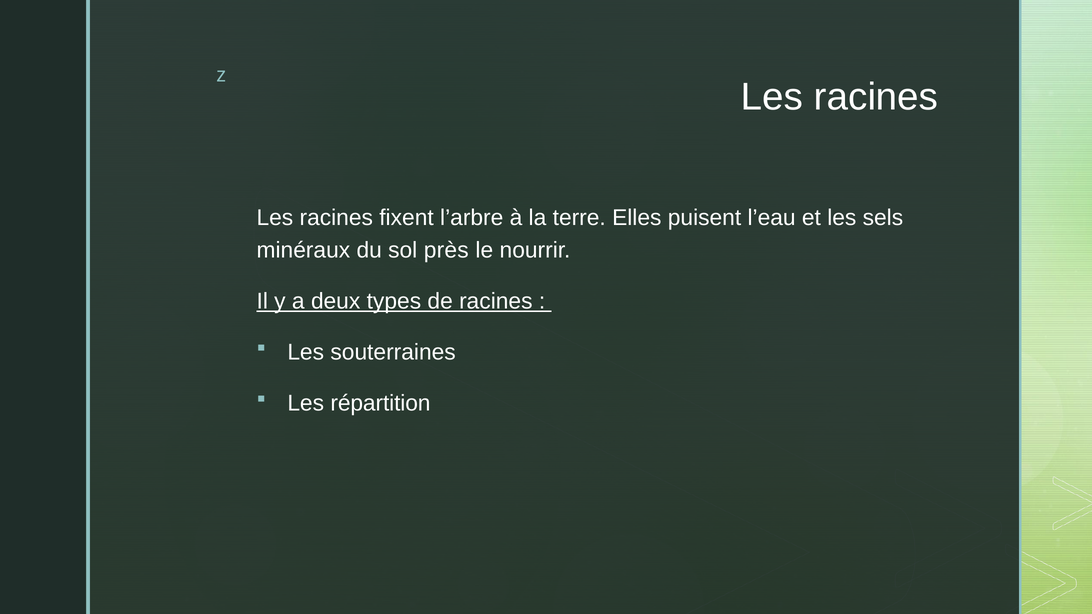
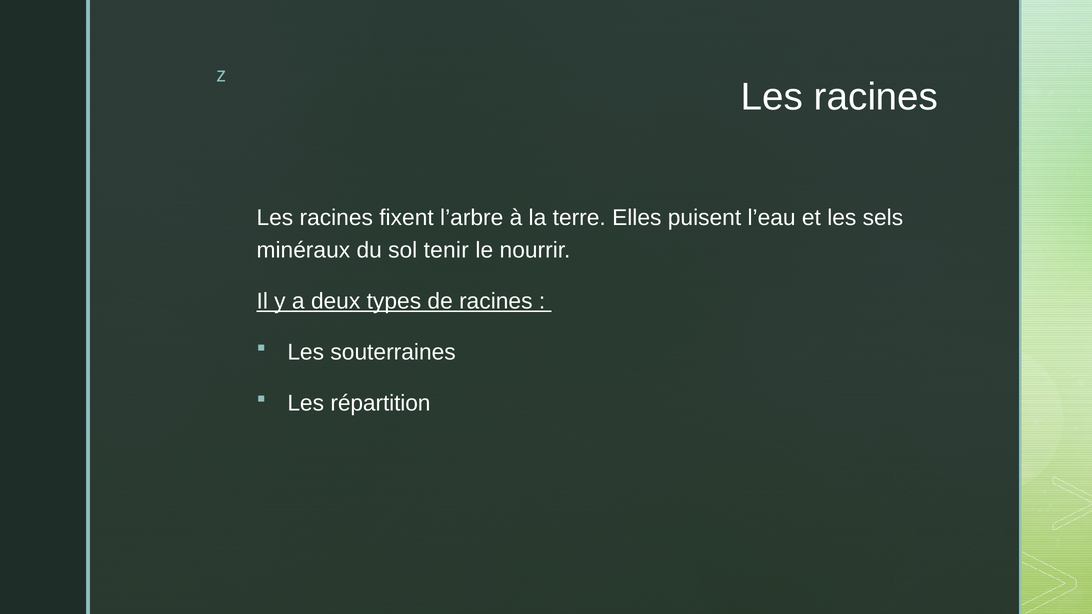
près: près -> tenir
